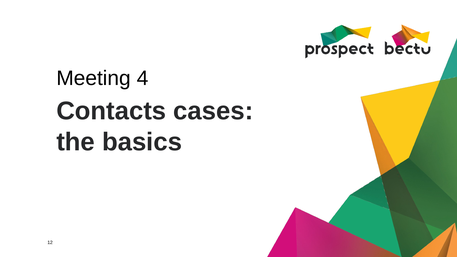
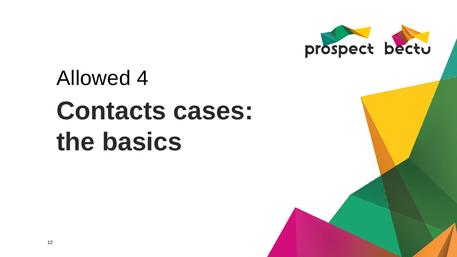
Meeting: Meeting -> Allowed
